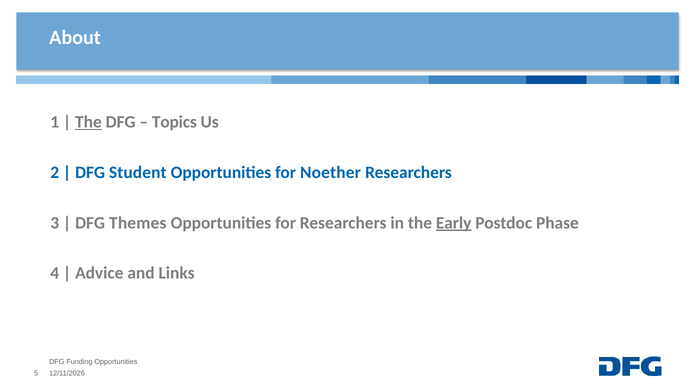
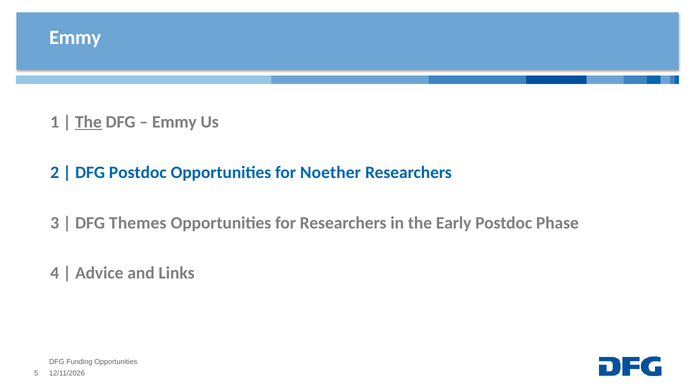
About at (75, 37): About -> Emmy
Topics at (174, 122): Topics -> Emmy
DFG Student: Student -> Postdoc
Early underline: present -> none
